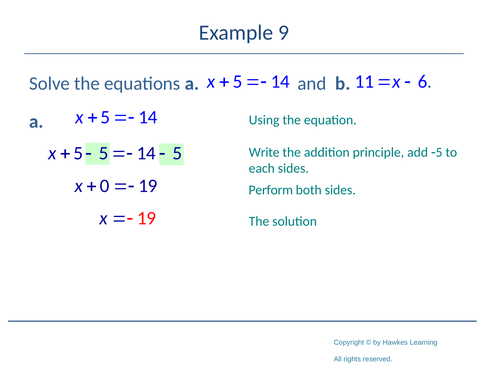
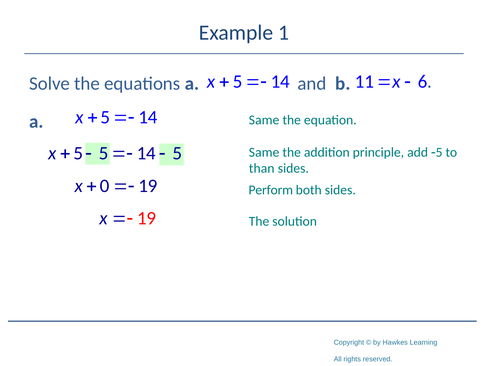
9: 9 -> 1
Using at (264, 120): Using -> Same
Write at (264, 152): Write -> Same
each: each -> than
